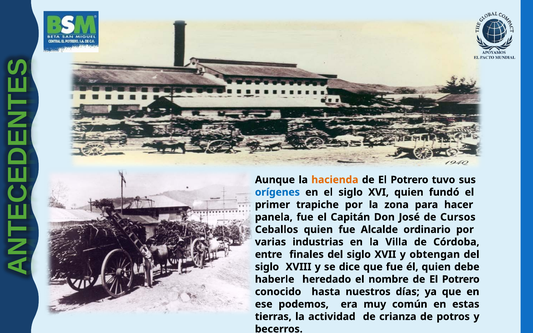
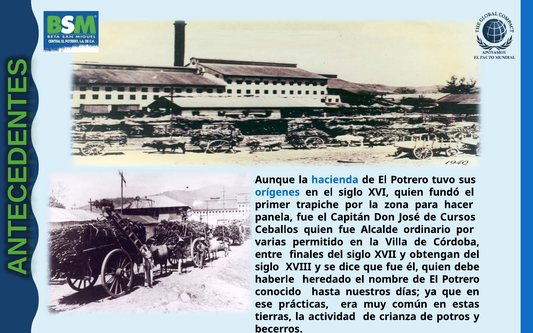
hacienda colour: orange -> blue
industrias: industrias -> permitido
podemos: podemos -> prácticas
